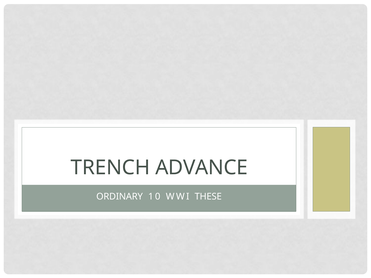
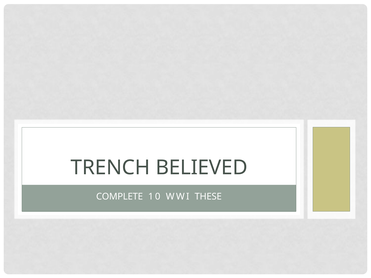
ADVANCE: ADVANCE -> BELIEVED
ORDINARY: ORDINARY -> COMPLETE
